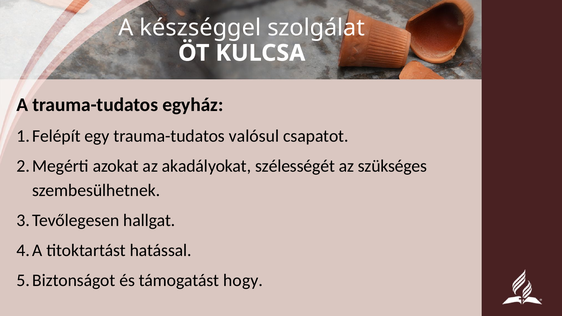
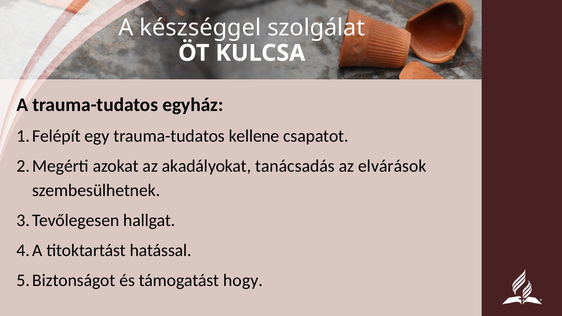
valósul: valósul -> kellene
szélességét: szélességét -> tanácsadás
szükséges: szükséges -> elvárások
